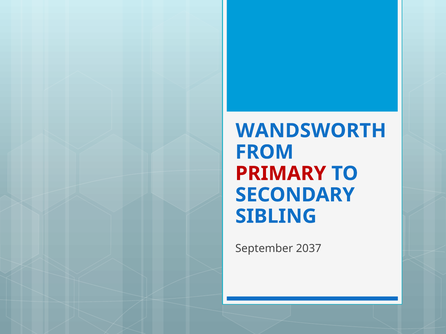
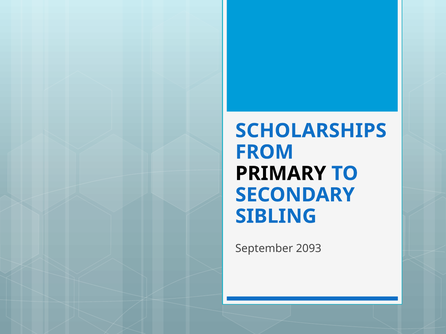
WANDSWORTH: WANDSWORTH -> SCHOLARSHIPS
PRIMARY colour: red -> black
2037: 2037 -> 2093
